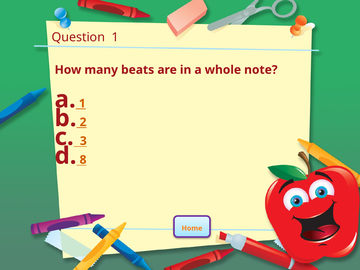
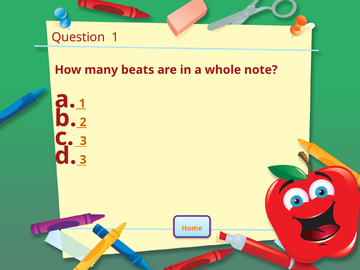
8 at (83, 160): 8 -> 3
